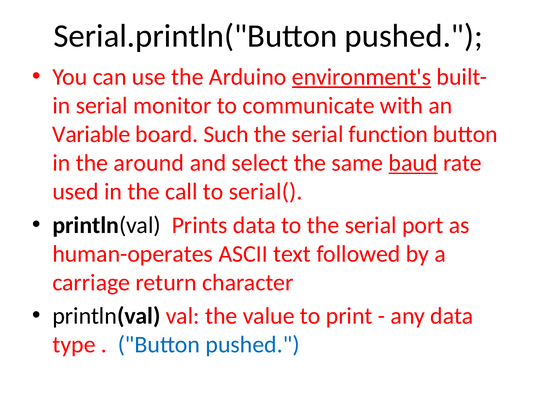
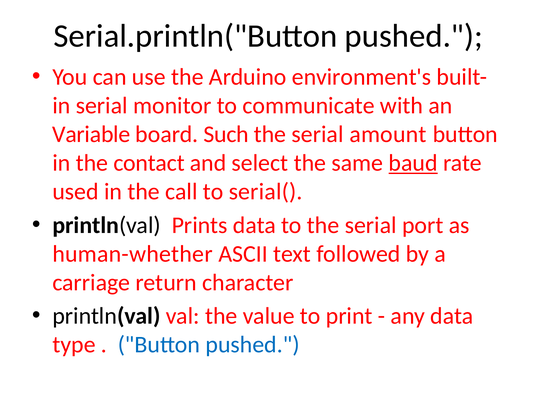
environment's underline: present -> none
function: function -> amount
around: around -> contact
human-operates: human-operates -> human-whether
